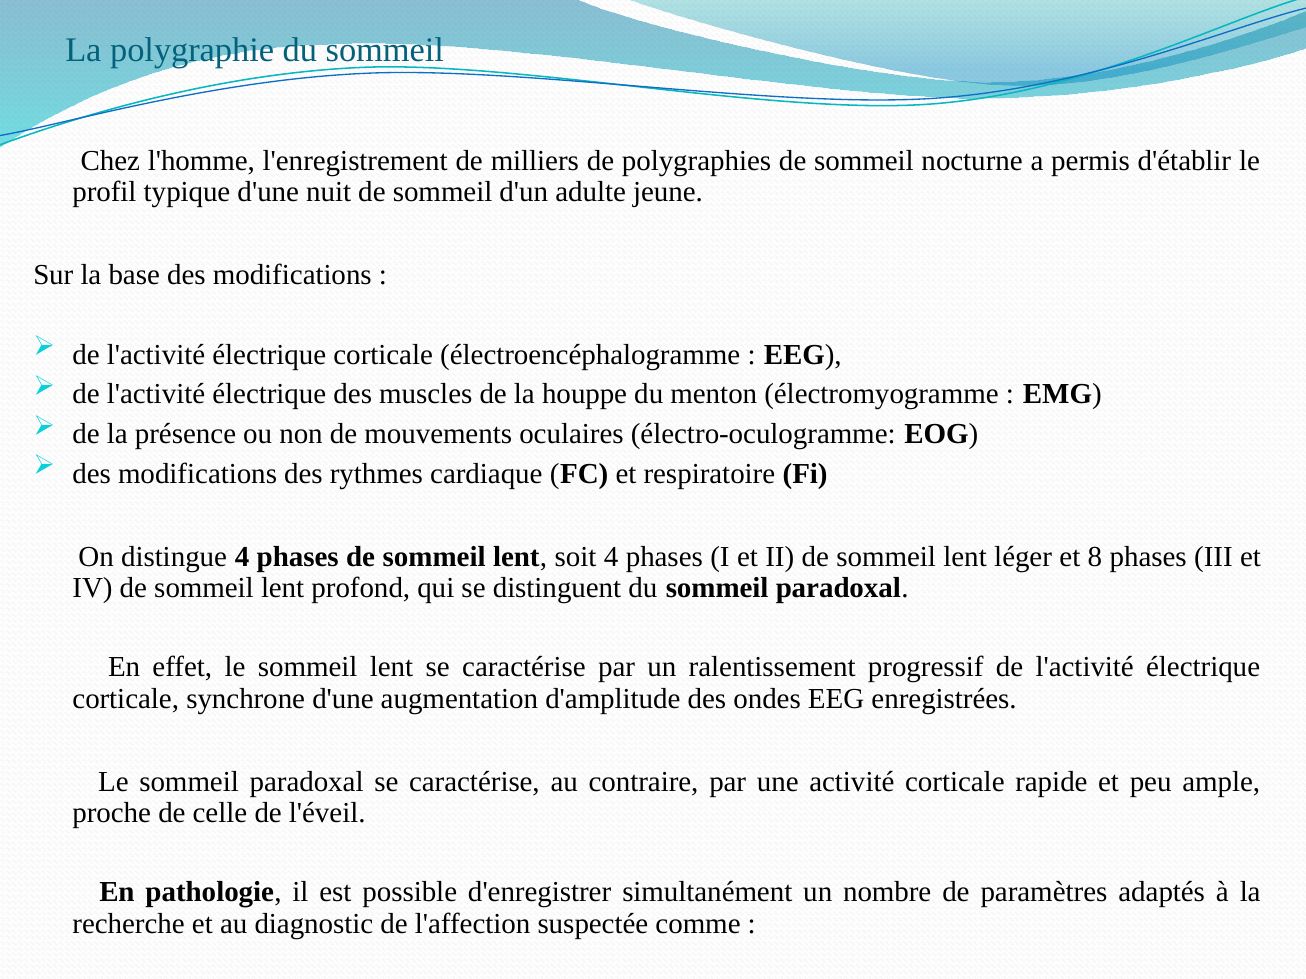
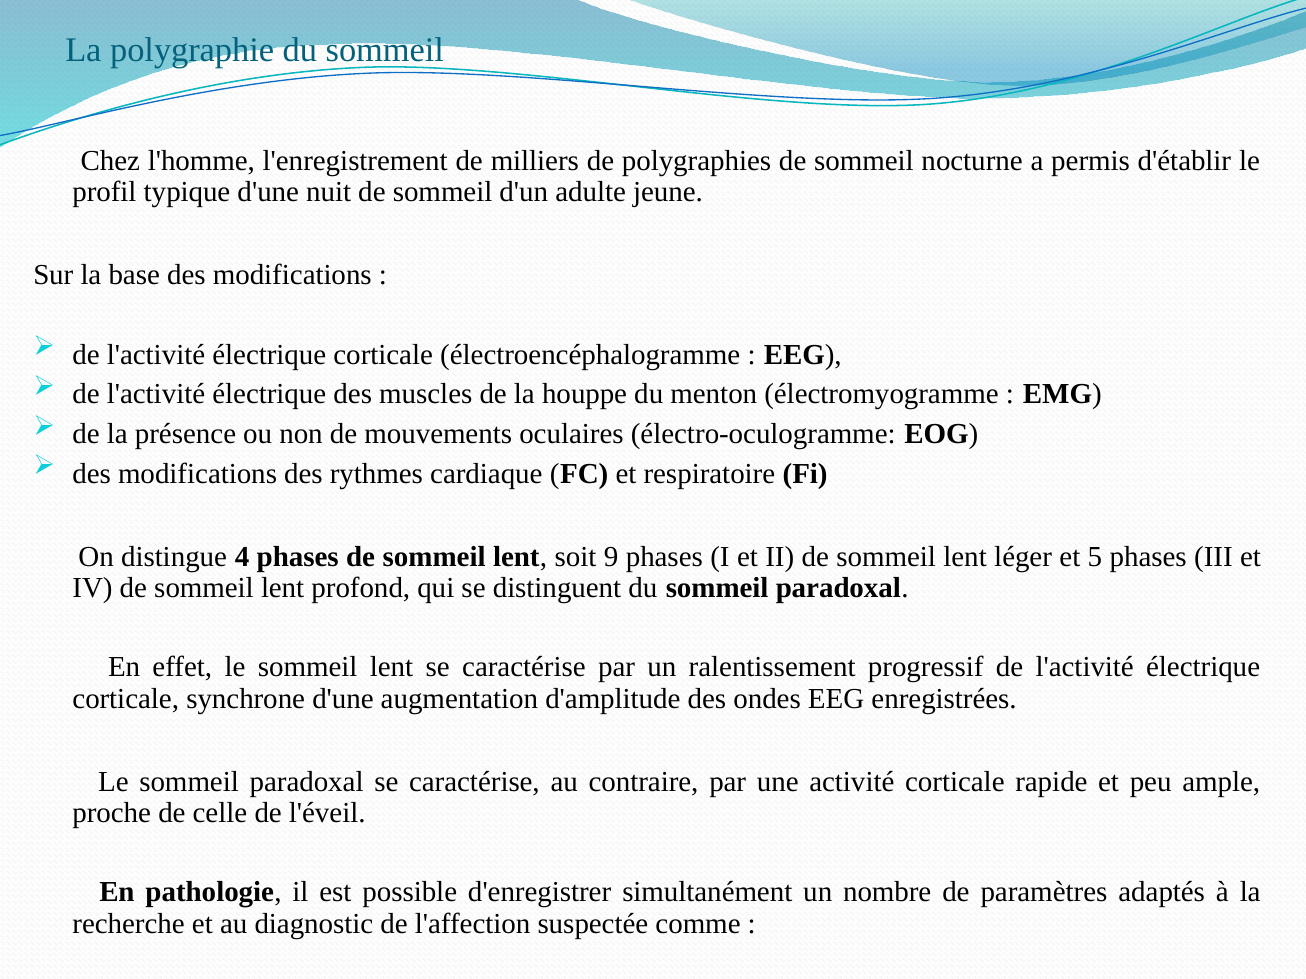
soit 4: 4 -> 9
8: 8 -> 5
